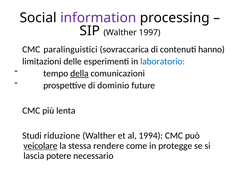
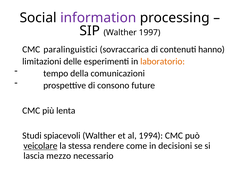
laboratorio colour: blue -> orange
della underline: present -> none
dominio: dominio -> consono
riduzione: riduzione -> spiacevoli
protegge: protegge -> decisioni
potere: potere -> mezzo
